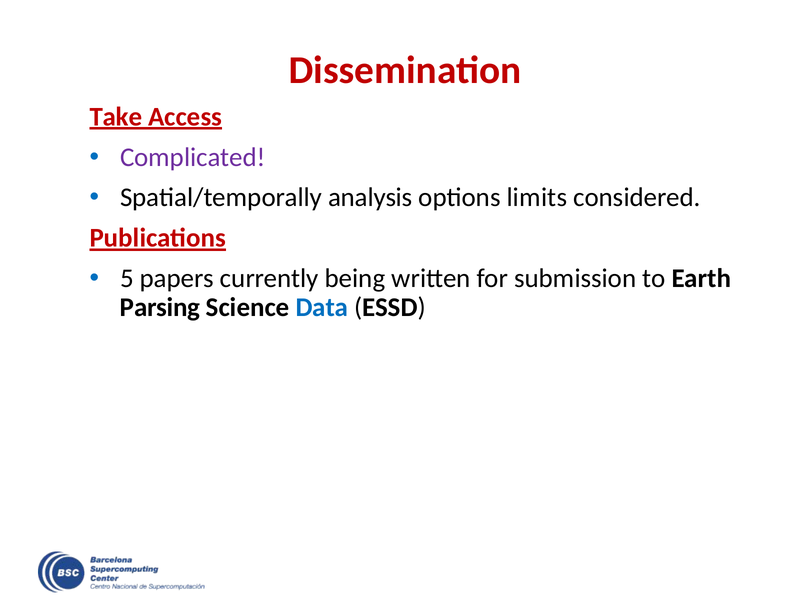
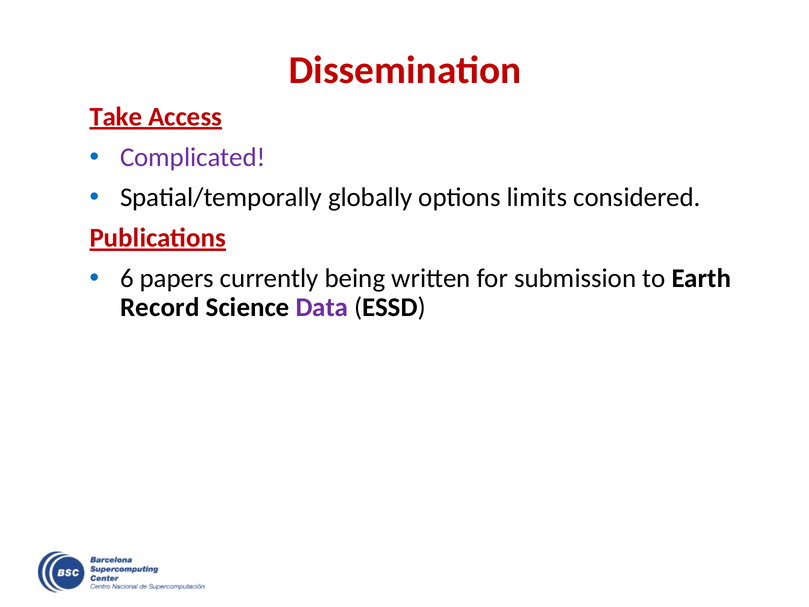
analysis: analysis -> globally
5: 5 -> 6
Parsing: Parsing -> Record
Data colour: blue -> purple
